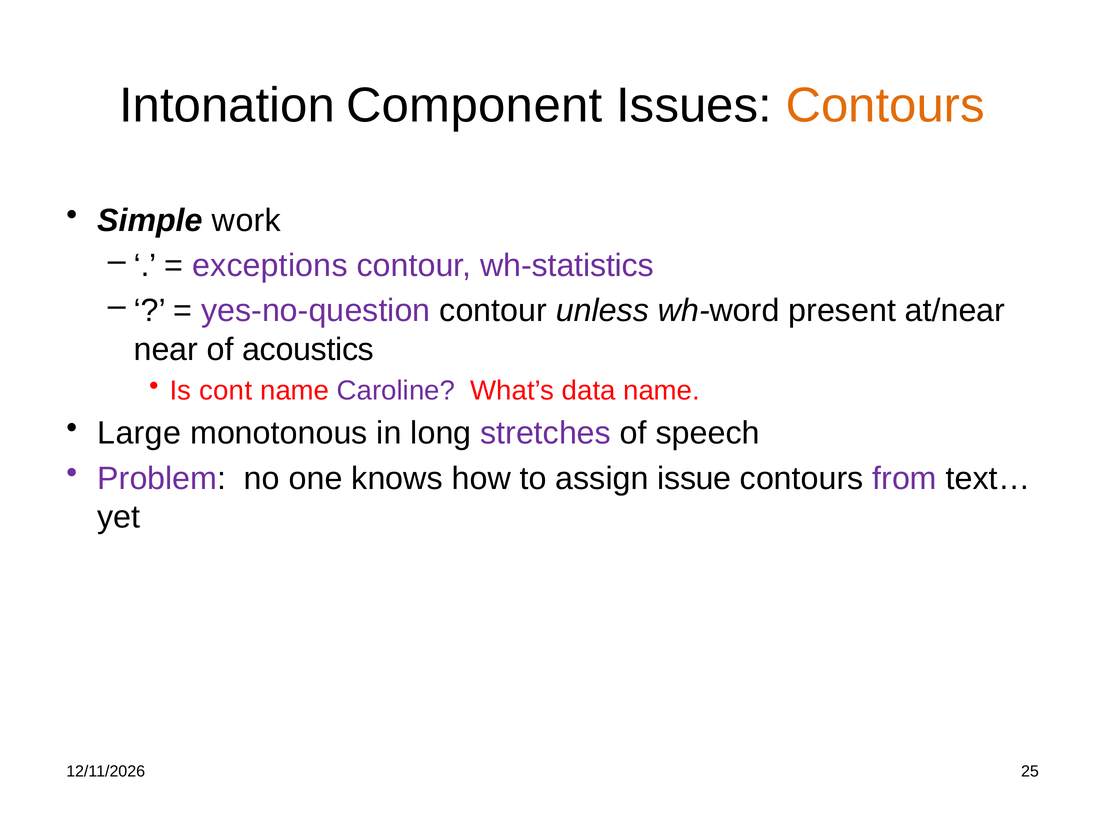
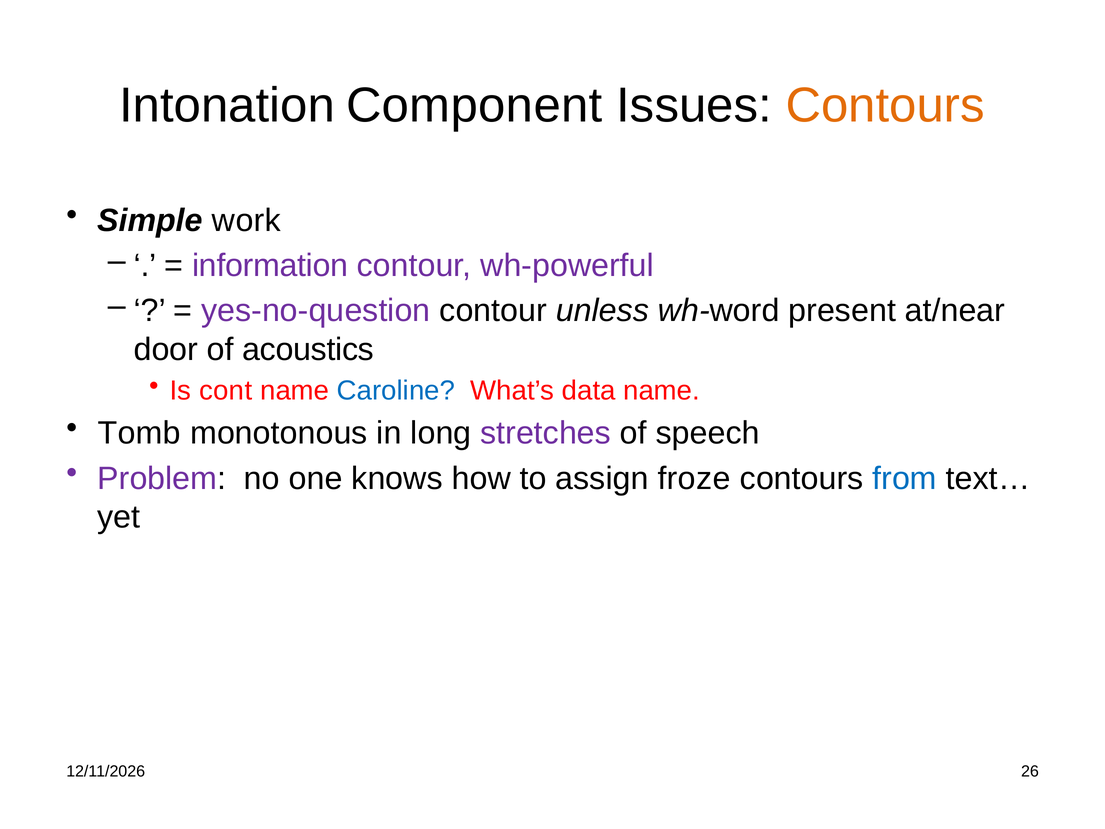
exceptions: exceptions -> information
wh-statistics: wh-statistics -> wh-powerful
near: near -> door
Caroline colour: purple -> blue
Large: Large -> Tomb
issue: issue -> froze
from colour: purple -> blue
25: 25 -> 26
